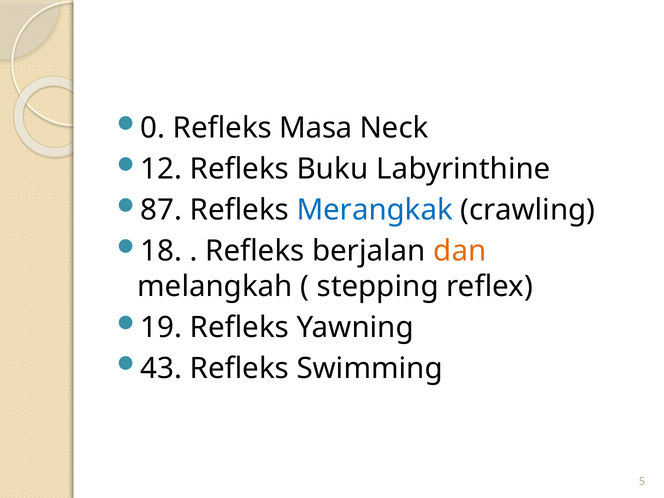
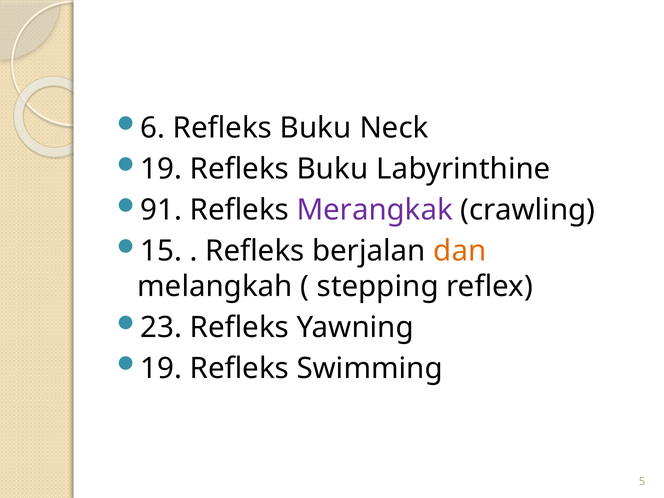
0: 0 -> 6
Masa at (316, 128): Masa -> Buku
12 at (161, 169): 12 -> 19
87: 87 -> 91
Merangkak colour: blue -> purple
18: 18 -> 15
19: 19 -> 23
43 at (161, 368): 43 -> 19
